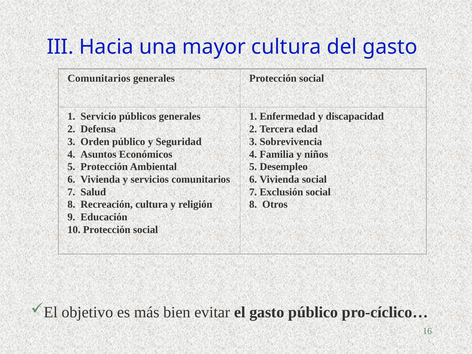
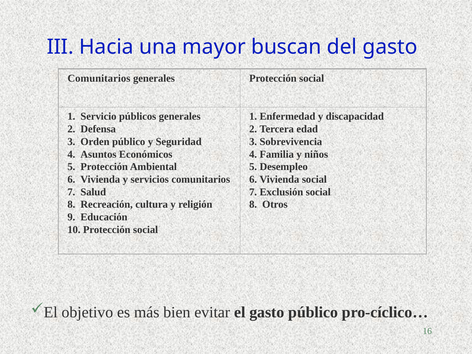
mayor cultura: cultura -> buscan
